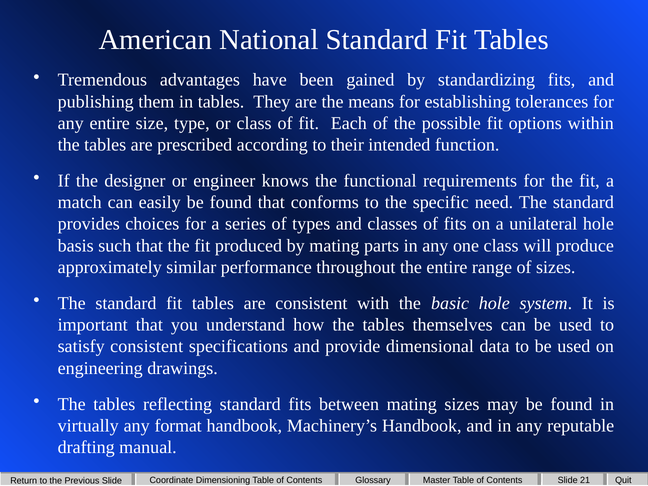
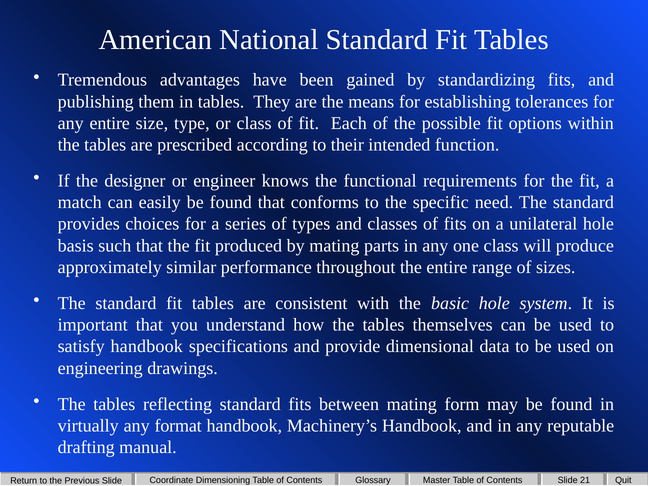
satisfy consistent: consistent -> handbook
mating sizes: sizes -> form
